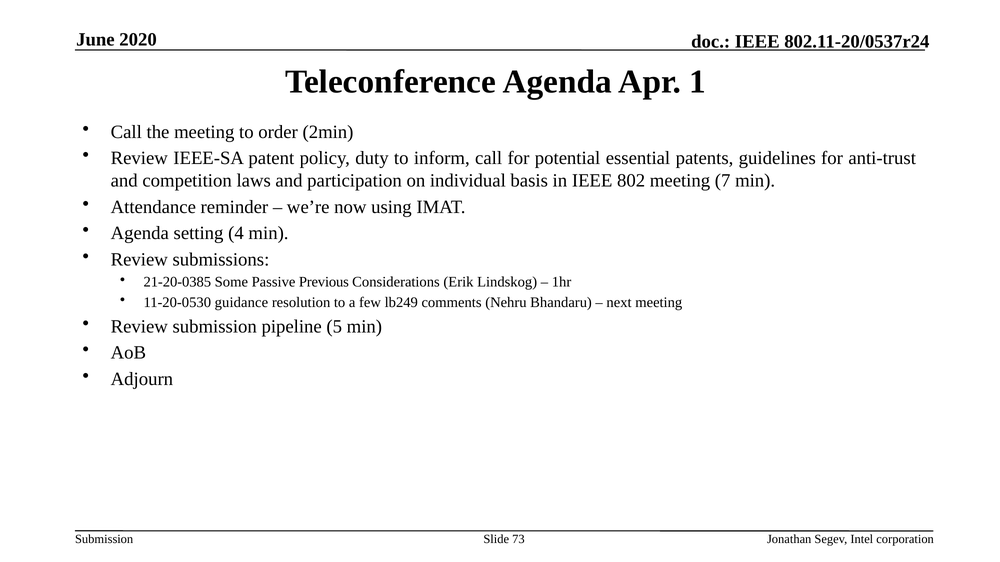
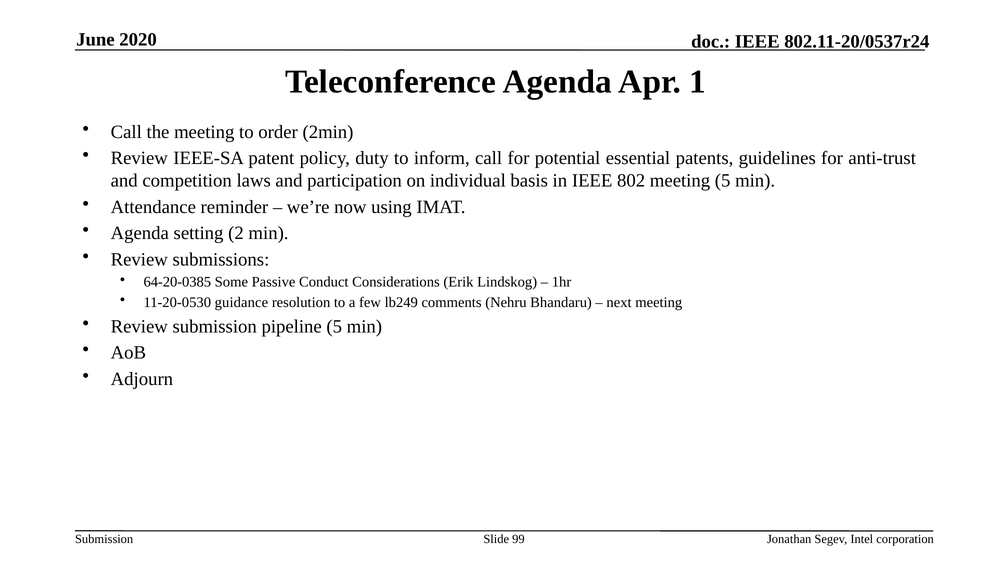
meeting 7: 7 -> 5
4: 4 -> 2
21-20-0385: 21-20-0385 -> 64-20-0385
Previous: Previous -> Conduct
73: 73 -> 99
